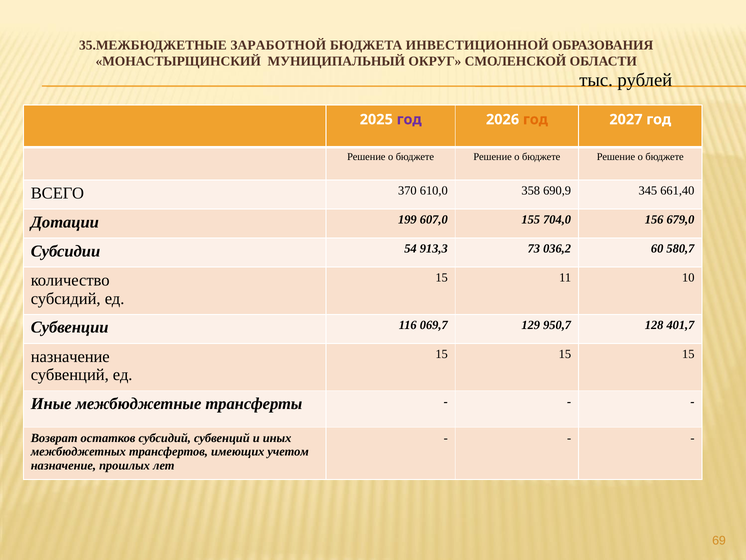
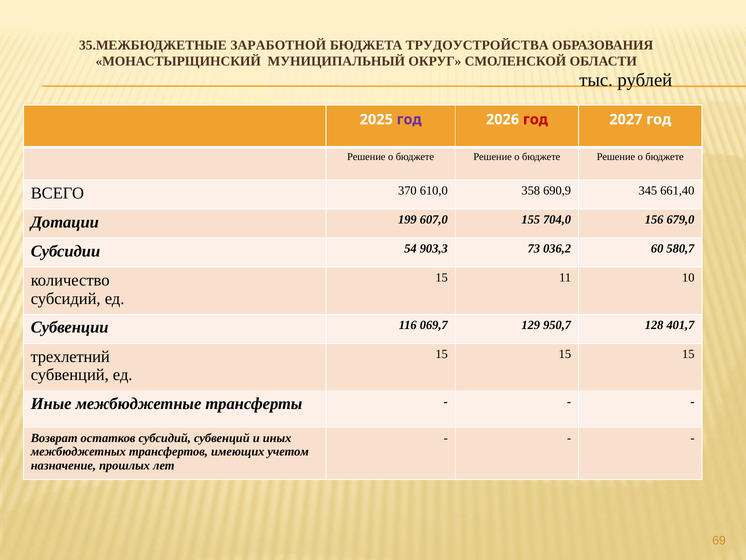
ИНВЕСТИЦИОННОЙ: ИНВЕСТИЦИОННОЙ -> ТРУДОУСТРОЙСТВА
год at (535, 119) colour: orange -> red
913,3: 913,3 -> 903,3
назначение at (70, 356): назначение -> трехлетний
